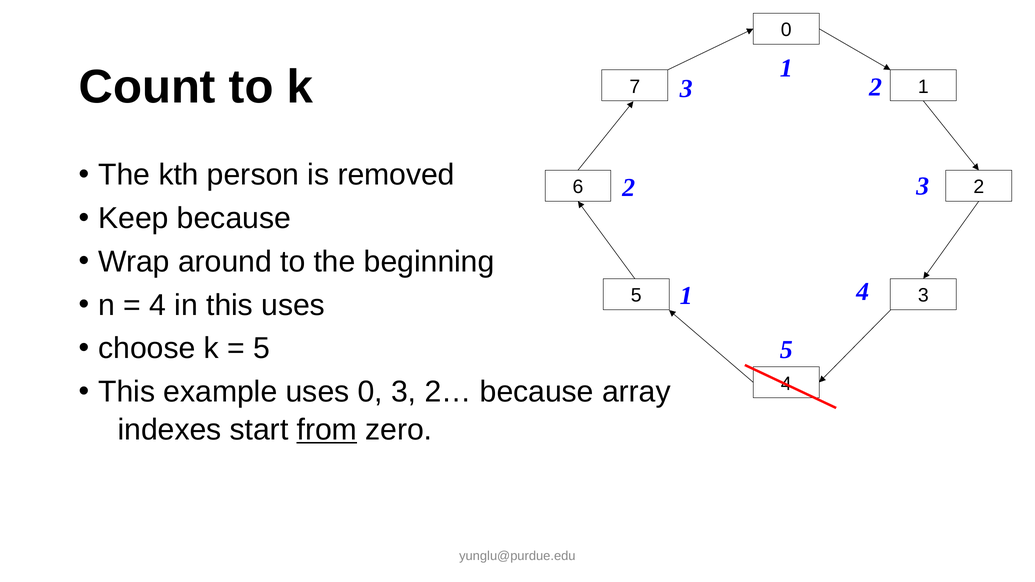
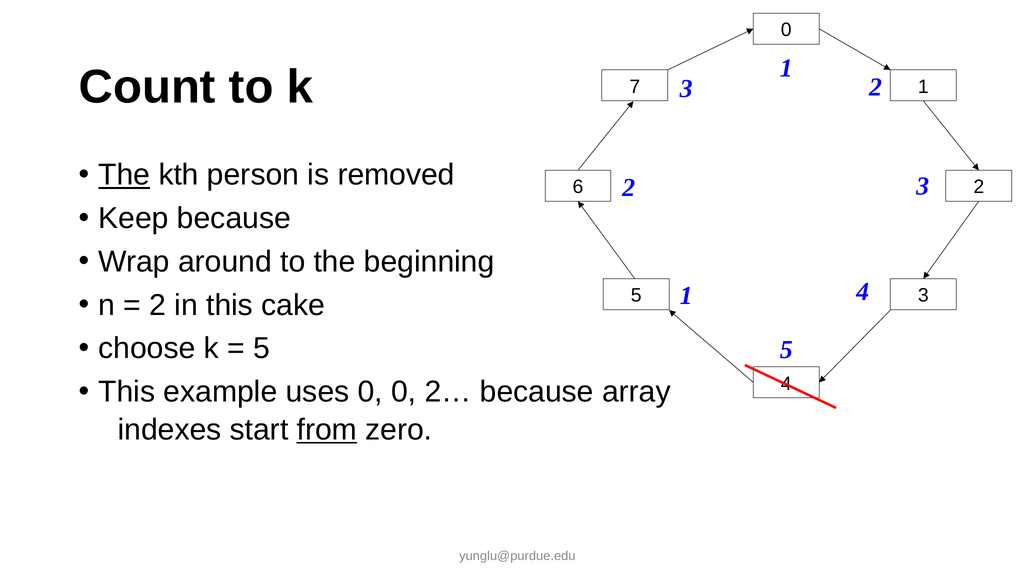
The at (124, 175) underline: none -> present
4 at (158, 305): 4 -> 2
this uses: uses -> cake
0 3: 3 -> 0
